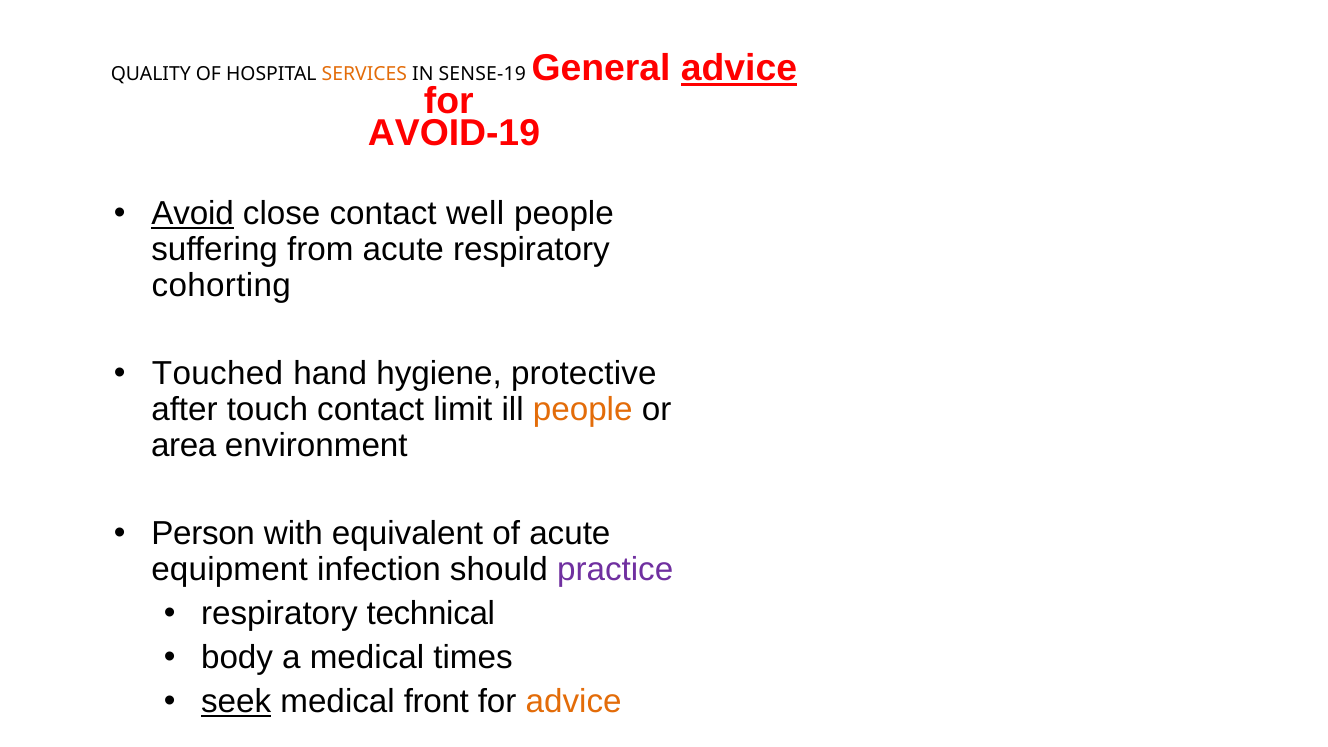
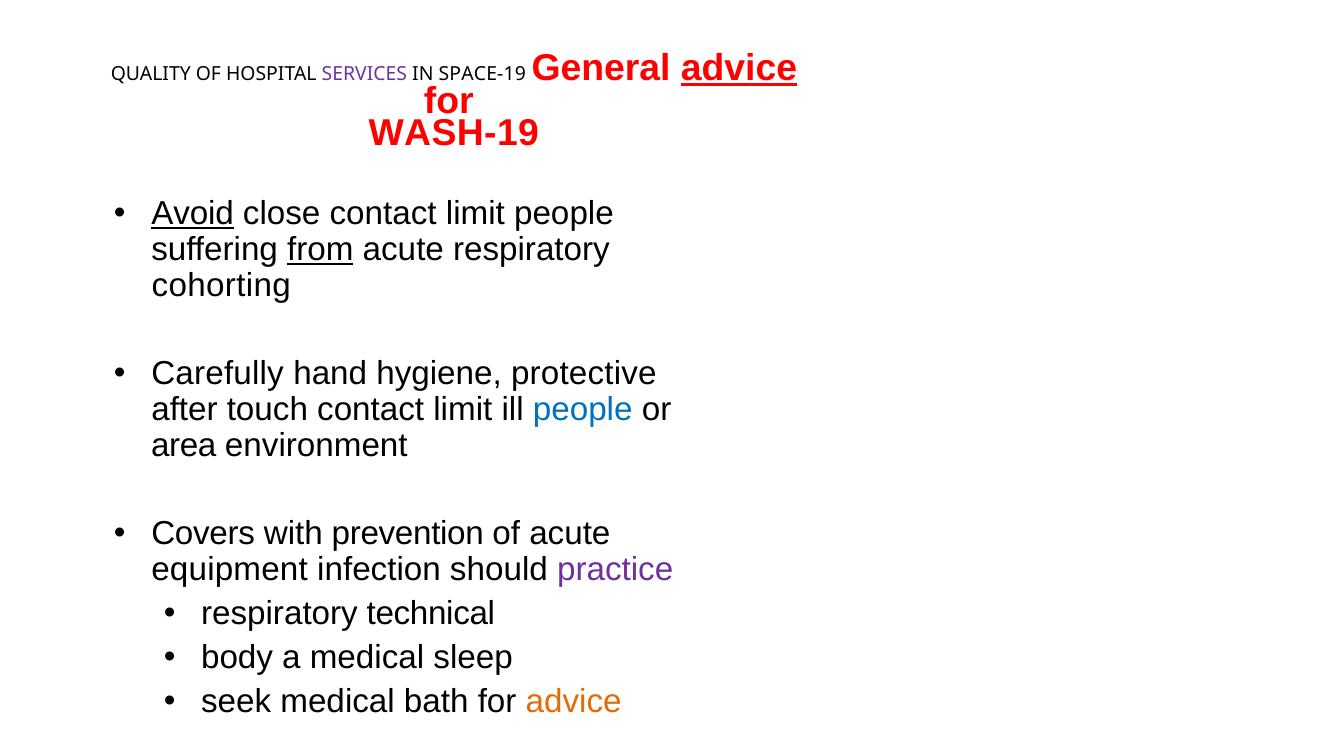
SERVICES colour: orange -> purple
SENSE-19: SENSE-19 -> SPACE-19
AVOID-19: AVOID-19 -> WASH-19
close contact well: well -> limit
from underline: none -> present
Touched: Touched -> Carefully
people at (583, 409) colour: orange -> blue
Person: Person -> Covers
equivalent: equivalent -> prevention
times: times -> sleep
seek underline: present -> none
front: front -> bath
